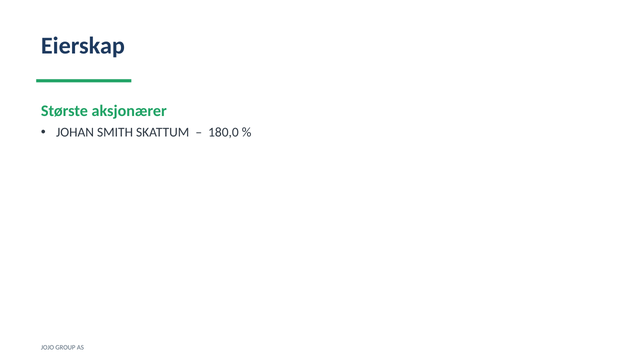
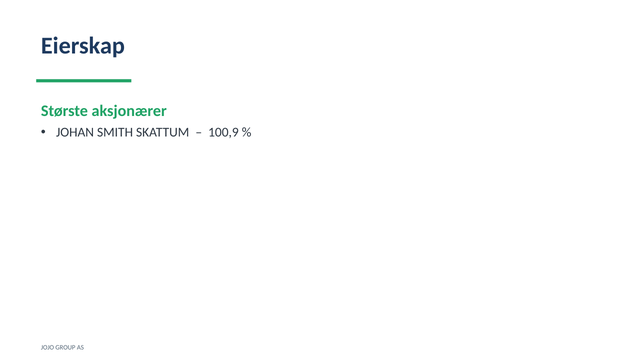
180,0: 180,0 -> 100,9
